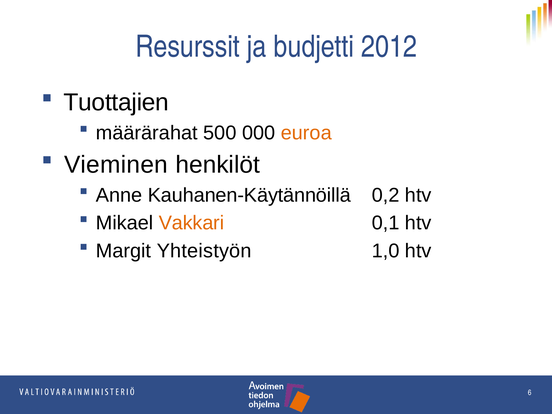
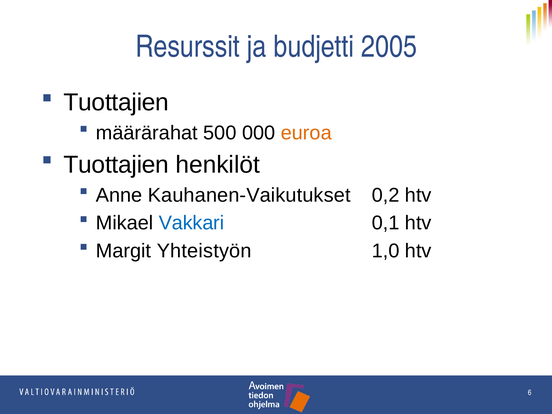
2012: 2012 -> 2005
Vieminen at (116, 165): Vieminen -> Tuottajien
Kauhanen-Käytännöillä: Kauhanen-Käytännöillä -> Kauhanen-Vaikutukset
Vakkari colour: orange -> blue
